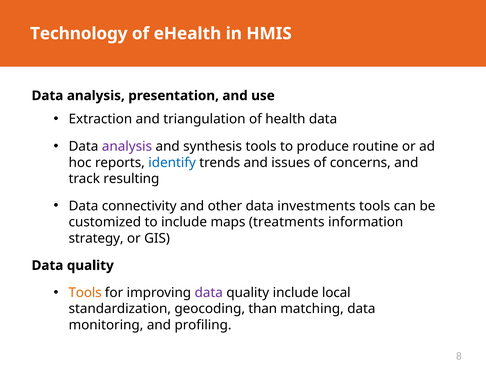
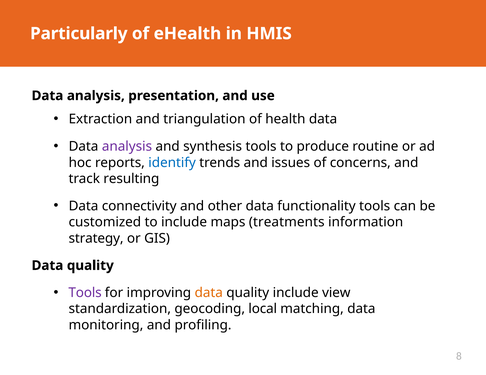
Technology: Technology -> Particularly
investments: investments -> functionality
Tools at (85, 293) colour: orange -> purple
data at (209, 293) colour: purple -> orange
local: local -> view
than: than -> local
